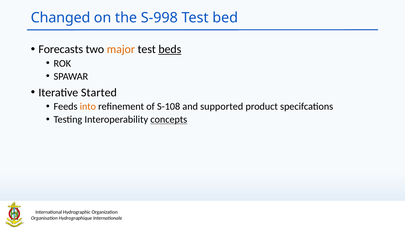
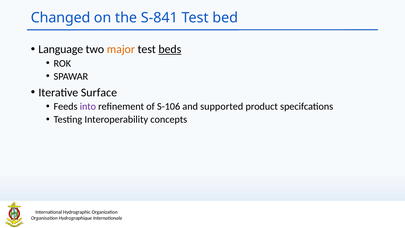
S-998: S-998 -> S-841
Forecasts: Forecasts -> Language
Started: Started -> Surface
into colour: orange -> purple
S-108: S-108 -> S-106
concepts underline: present -> none
